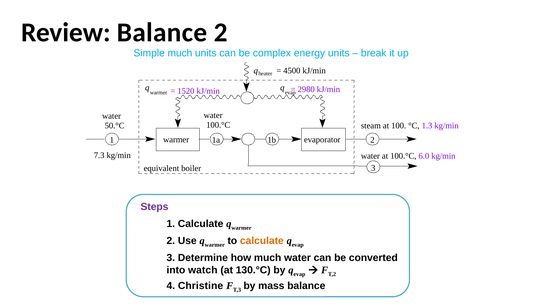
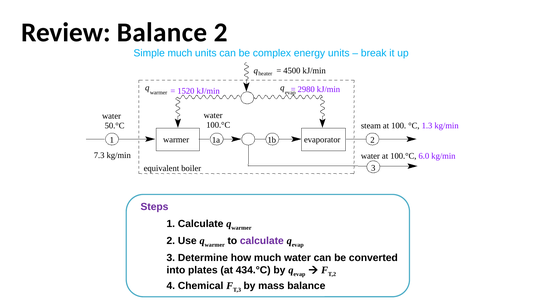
calculate at (262, 241) colour: orange -> purple
watch: watch -> plates
130.°C: 130.°C -> 434.°C
Christine: Christine -> Chemical
